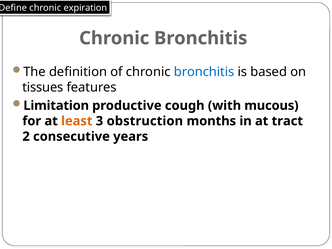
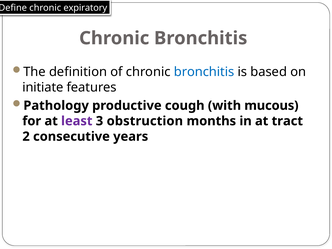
expiration: expiration -> expiratory
tissues: tissues -> initiate
Limitation: Limitation -> Pathology
least colour: orange -> purple
